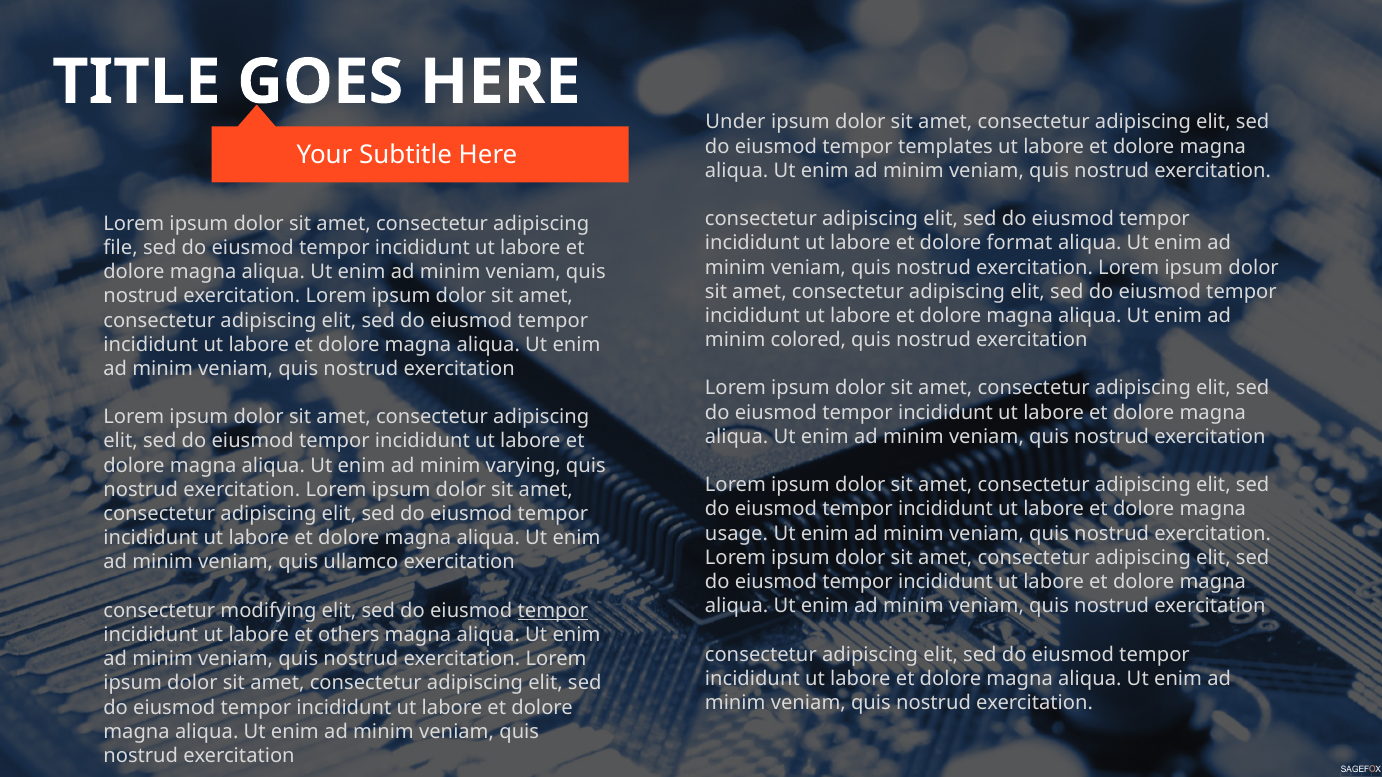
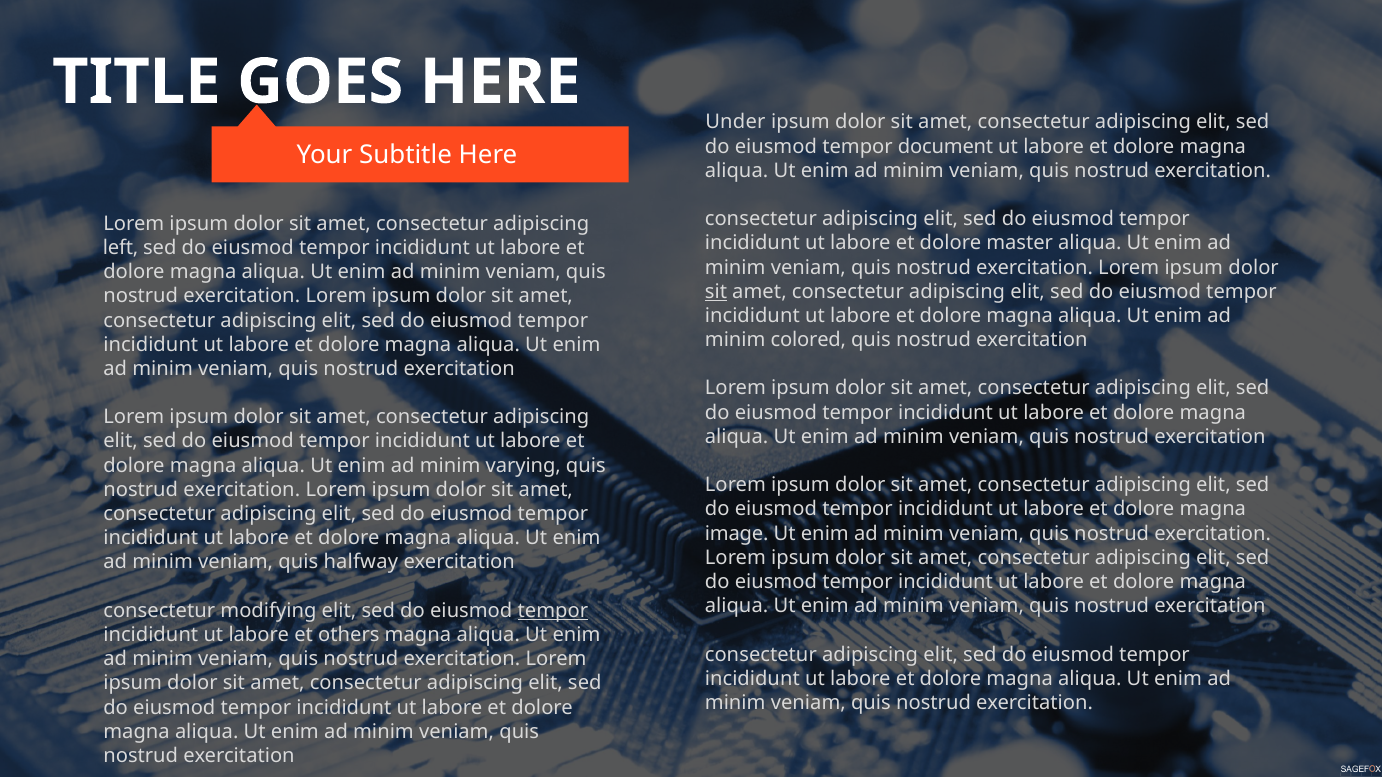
templates: templates -> document
format: format -> master
file: file -> left
sit at (716, 292) underline: none -> present
usage: usage -> image
ullamco: ullamco -> halfway
